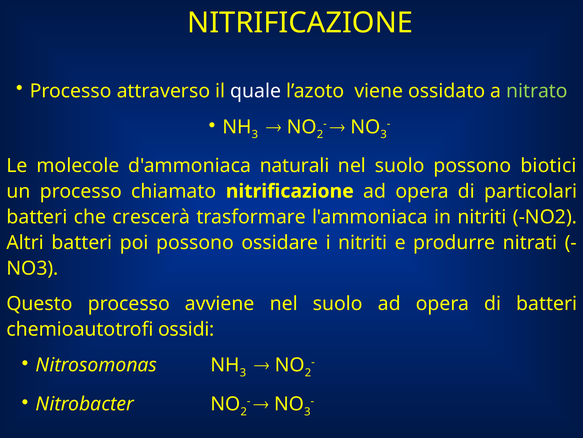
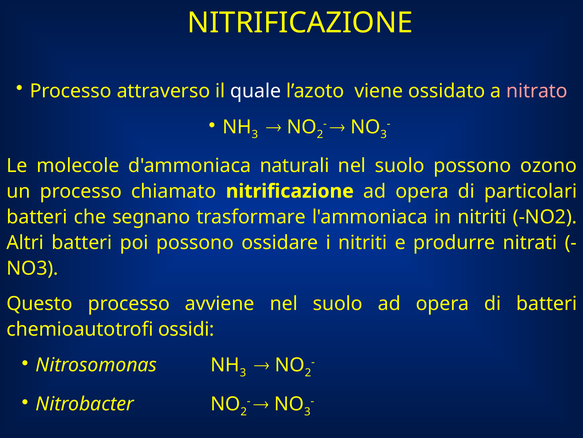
nitrato colour: light green -> pink
biotici: biotici -> ozono
crescerà: crescerà -> segnano
